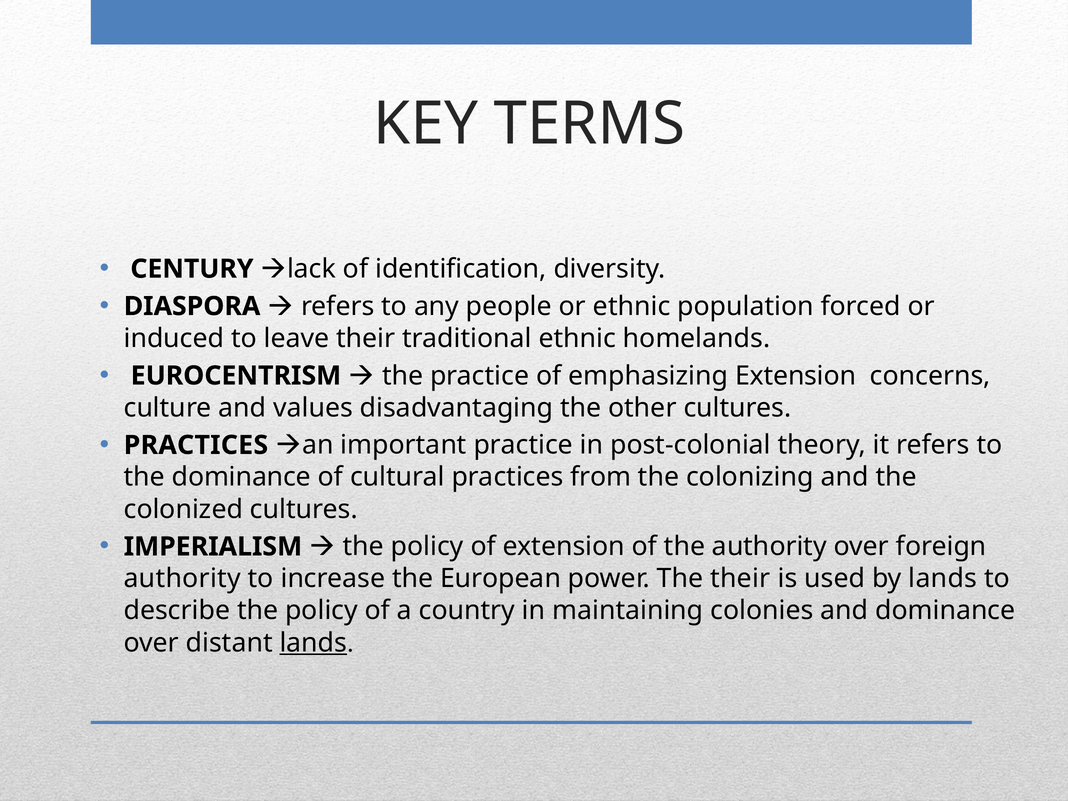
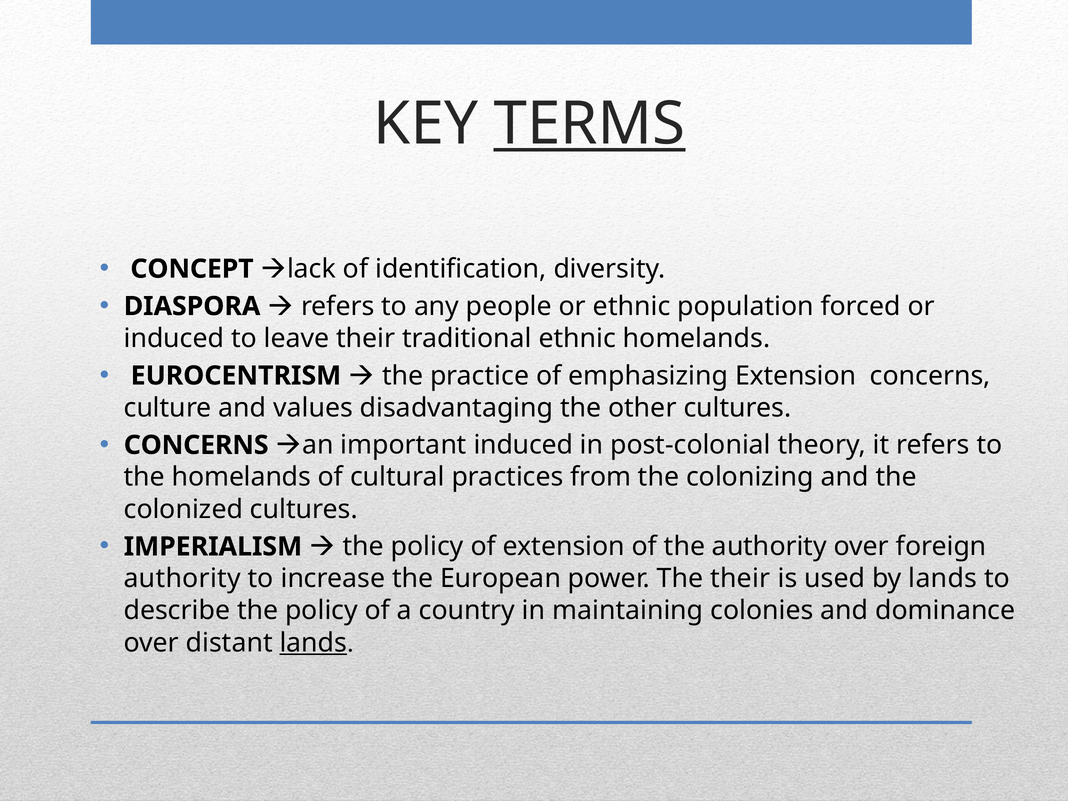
TERMS underline: none -> present
CENTURY: CENTURY -> CONCEPT
PRACTICES at (196, 445): PRACTICES -> CONCERNS
important practice: practice -> induced
the dominance: dominance -> homelands
